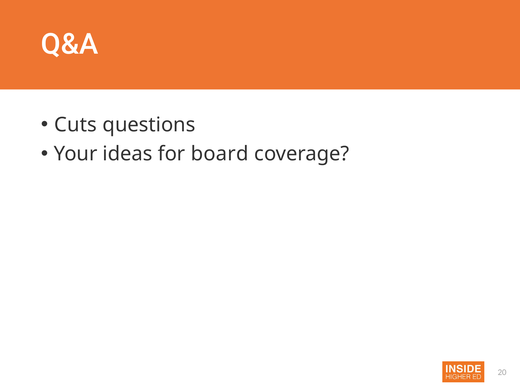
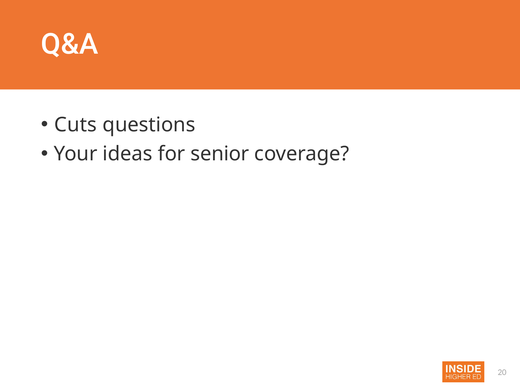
board: board -> senior
